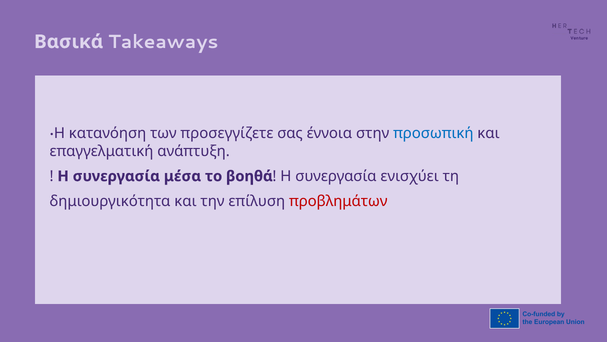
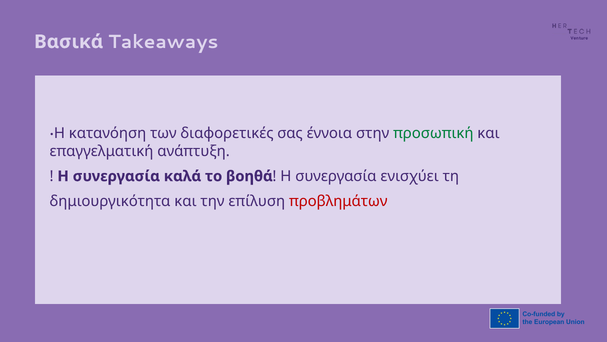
προσεγγίζετε: προσεγγίζετε -> διαφορετικές
προσωπική colour: blue -> green
μέσα: μέσα -> καλά
